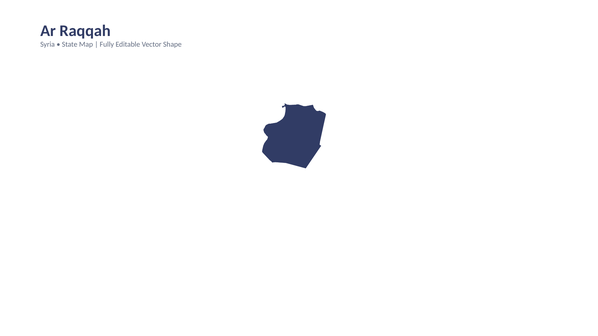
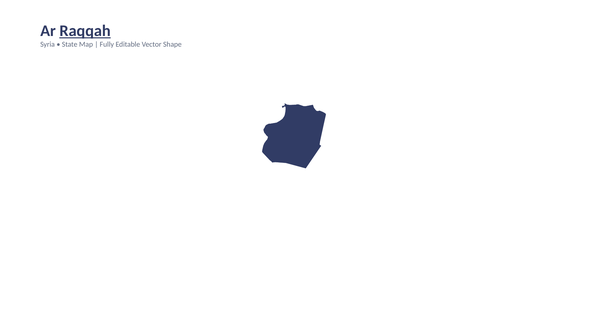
Raqqah underline: none -> present
